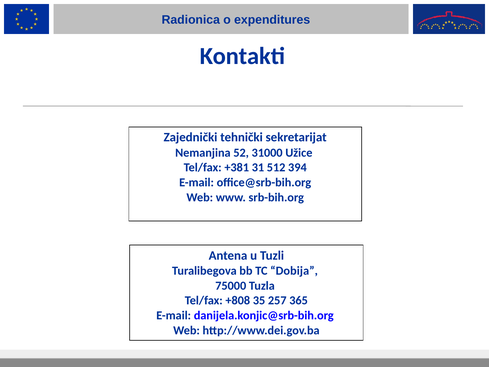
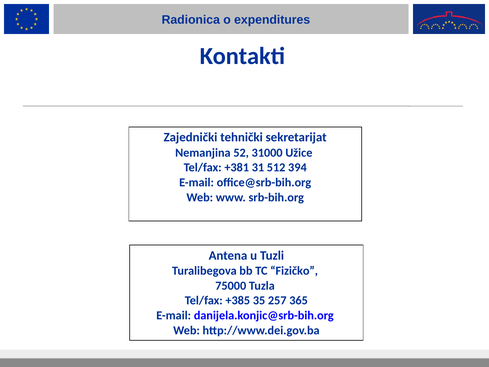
Dobija: Dobija -> Fizičko
+808: +808 -> +385
